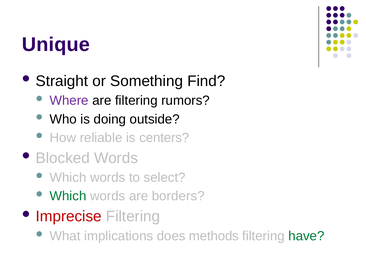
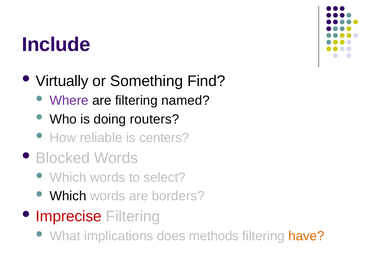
Unique: Unique -> Include
Straight: Straight -> Virtually
rumors: rumors -> named
outside: outside -> routers
Which at (68, 196) colour: green -> black
have colour: green -> orange
